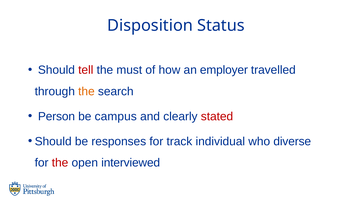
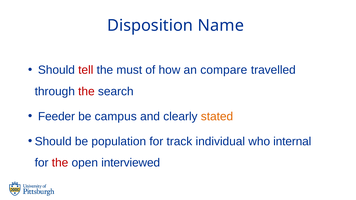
Status: Status -> Name
employer: employer -> compare
the at (86, 92) colour: orange -> red
Person: Person -> Feeder
stated colour: red -> orange
responses: responses -> population
diverse: diverse -> internal
